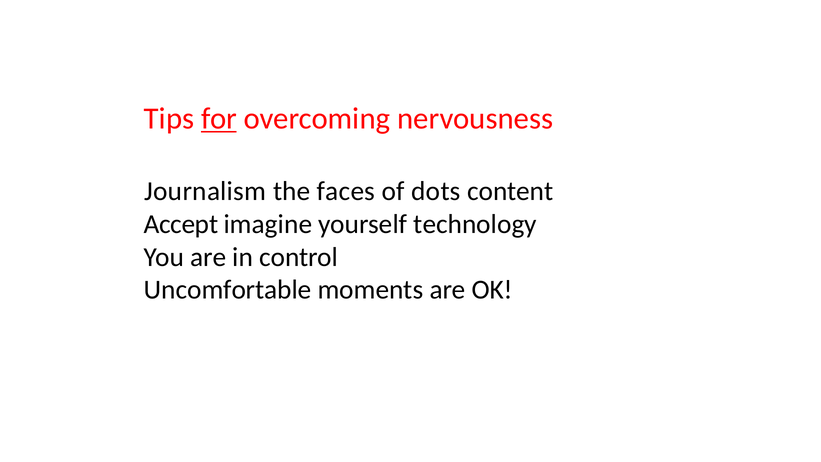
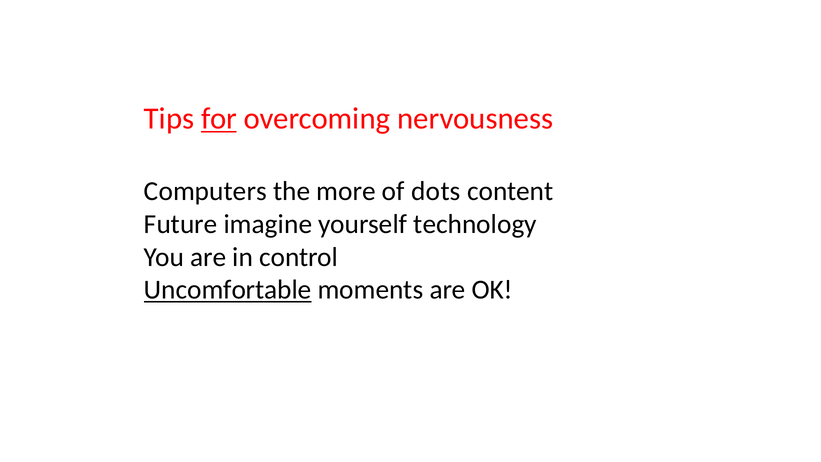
Journalism: Journalism -> Computers
faces: faces -> more
Accept: Accept -> Future
Uncomfortable underline: none -> present
